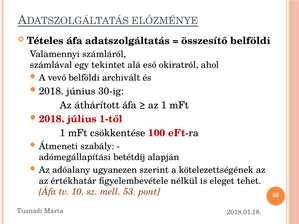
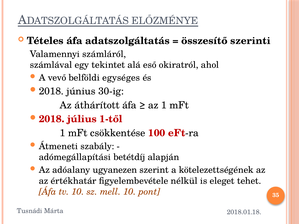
összesítő belföldi: belföldi -> szerinti
archivált: archivált -> egységes
mell 53: 53 -> 10
